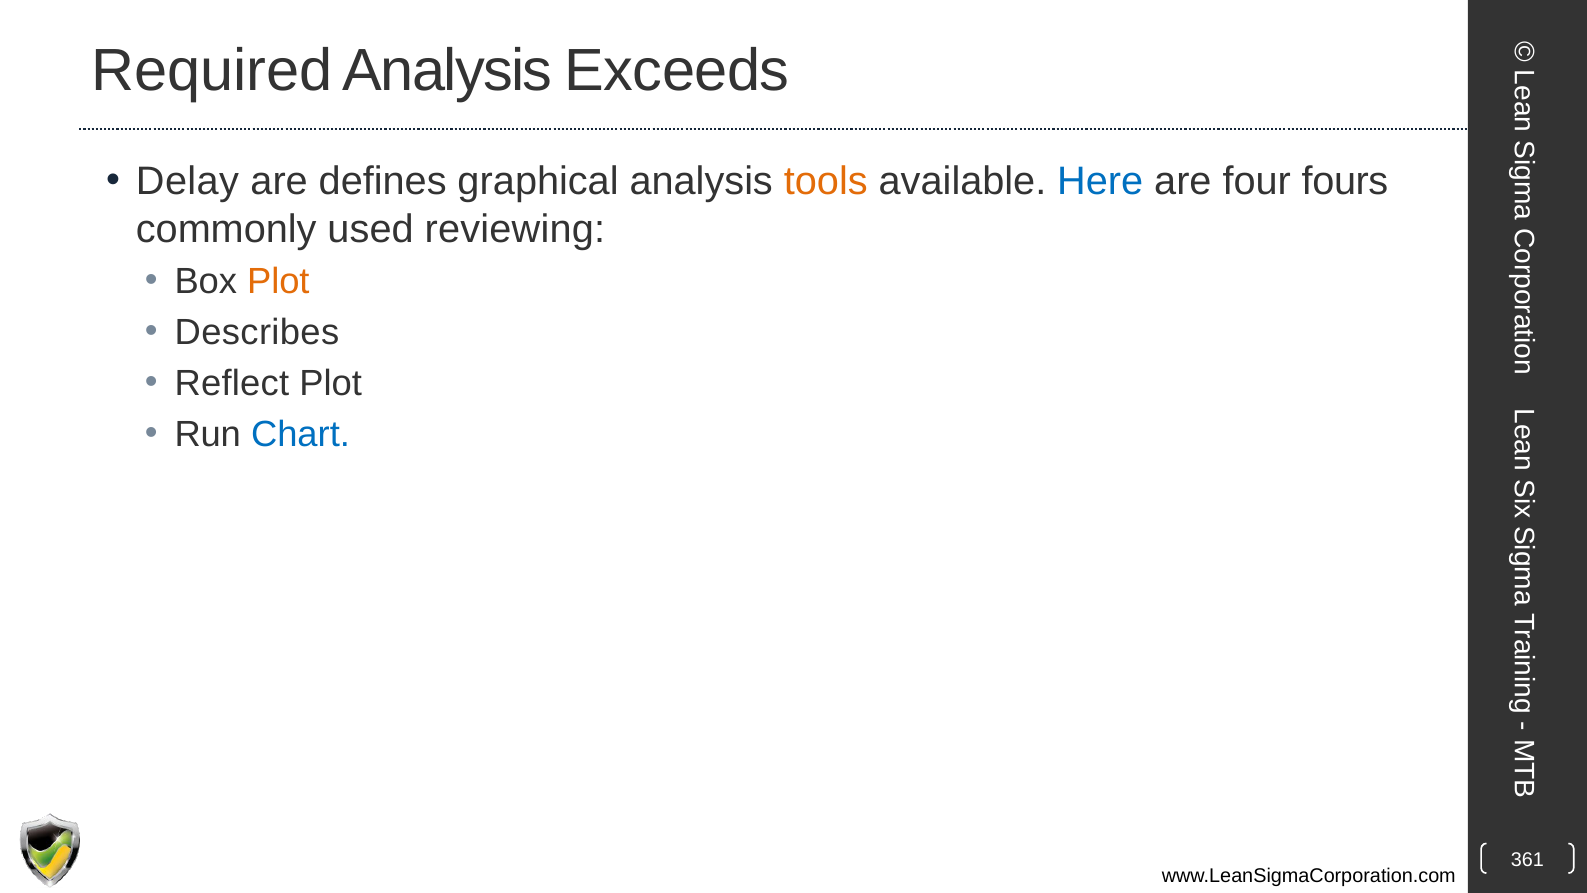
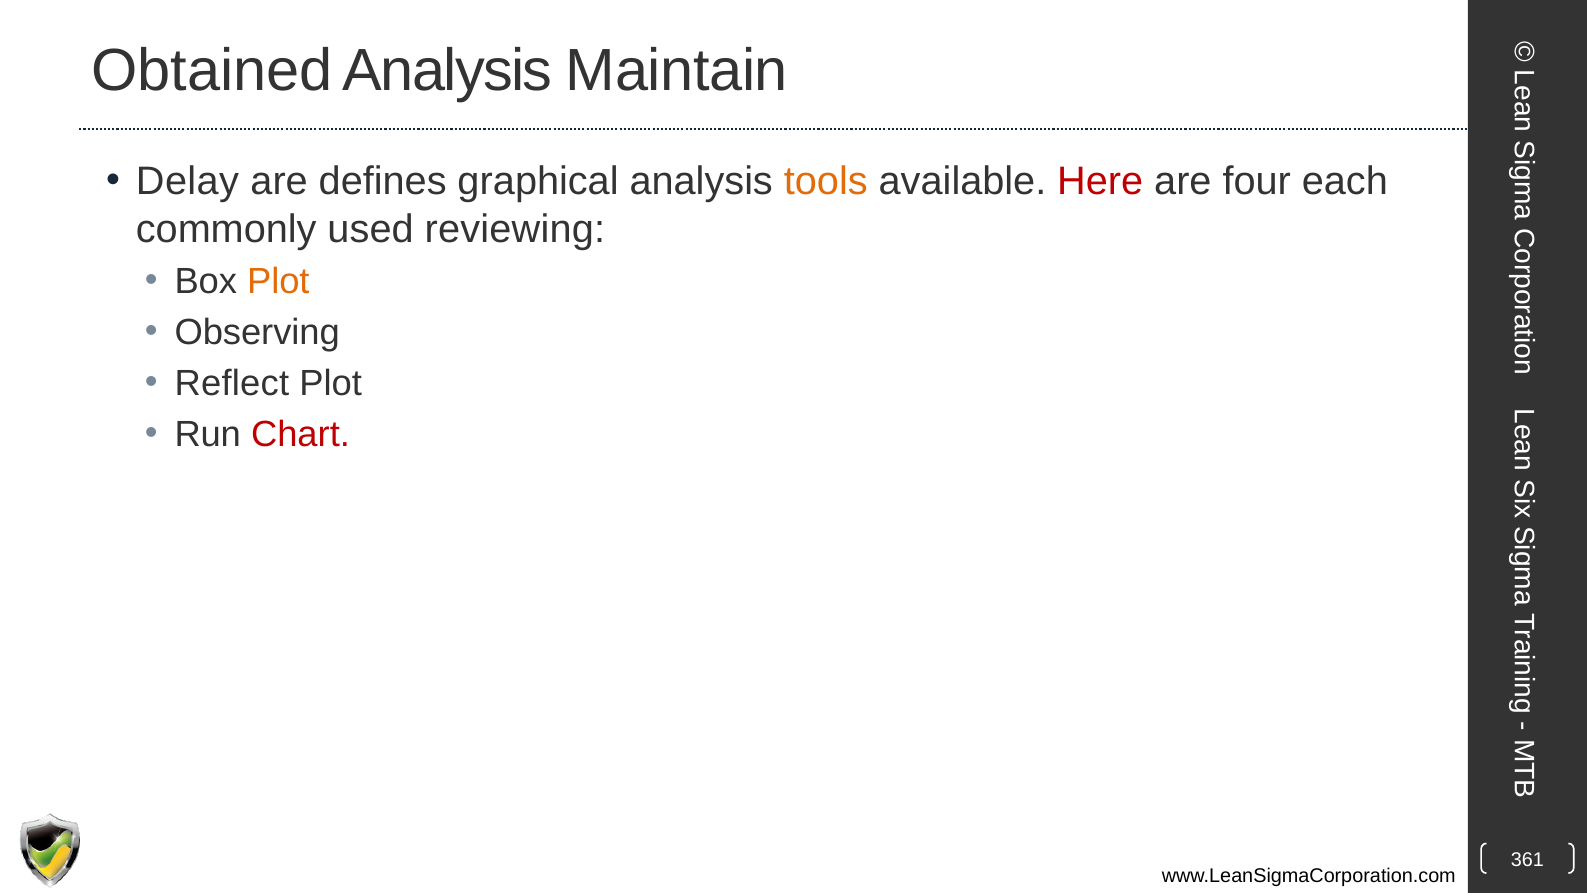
Required: Required -> Obtained
Exceeds: Exceeds -> Maintain
Here colour: blue -> red
fours: fours -> each
Describes: Describes -> Observing
Chart colour: blue -> red
